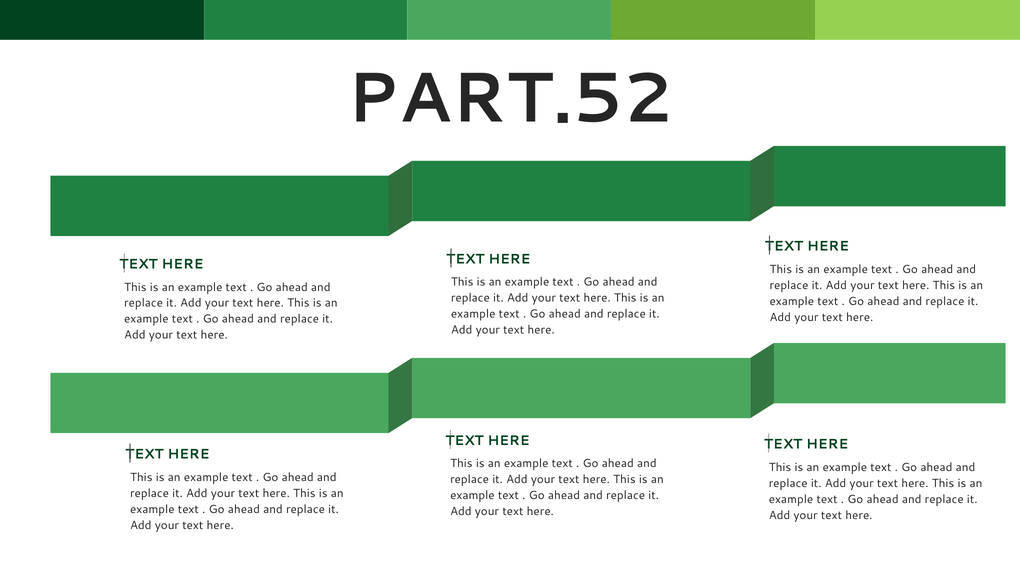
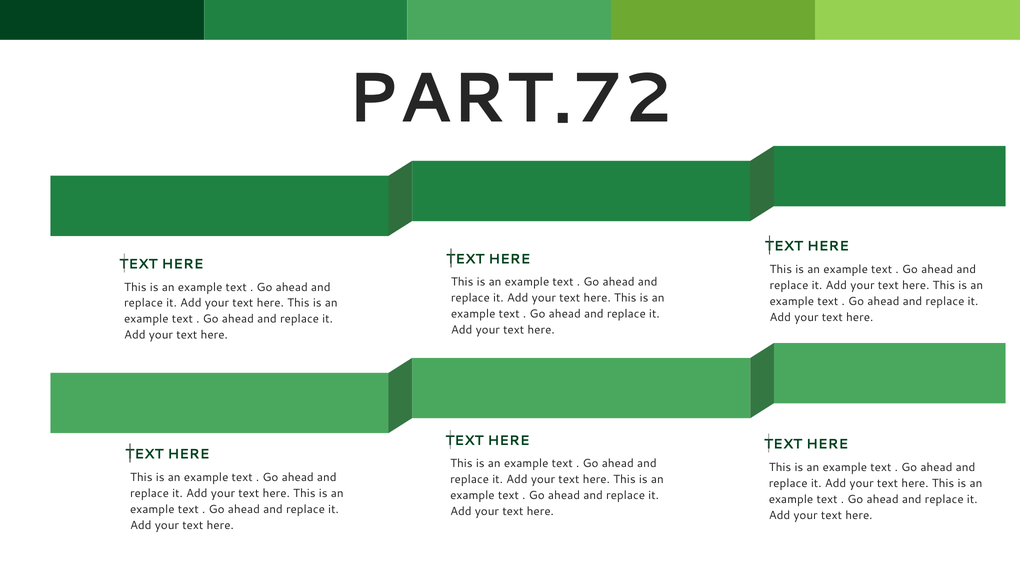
PART.52: PART.52 -> PART.72
